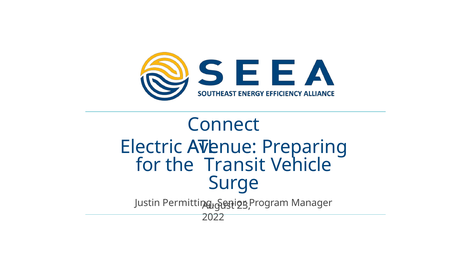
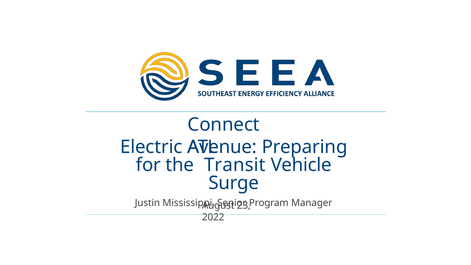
Permitting: Permitting -> Mississippi
